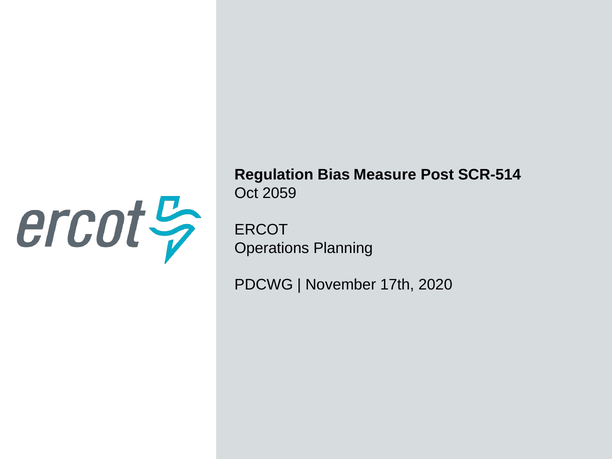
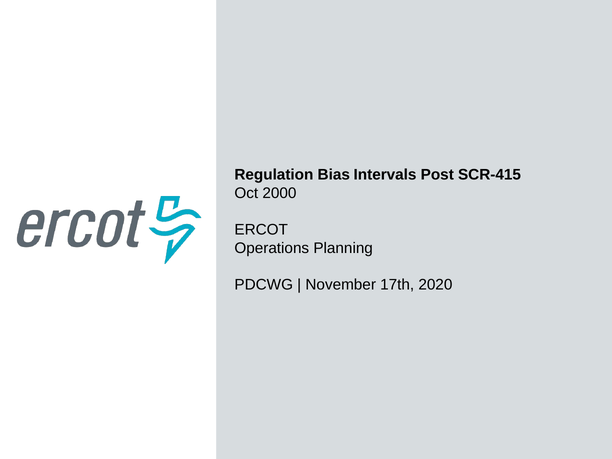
Measure: Measure -> Intervals
SCR-514: SCR-514 -> SCR-415
2059: 2059 -> 2000
